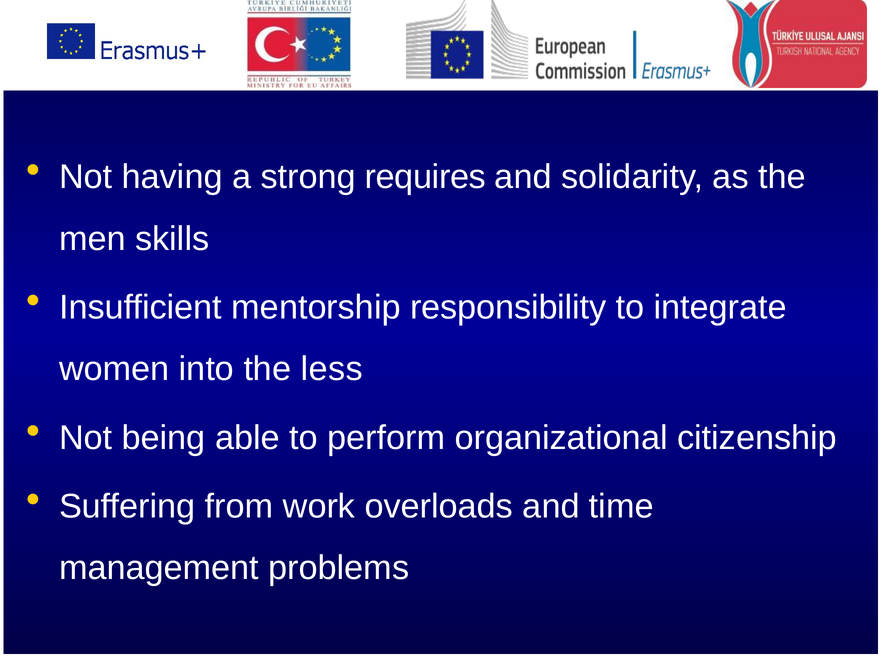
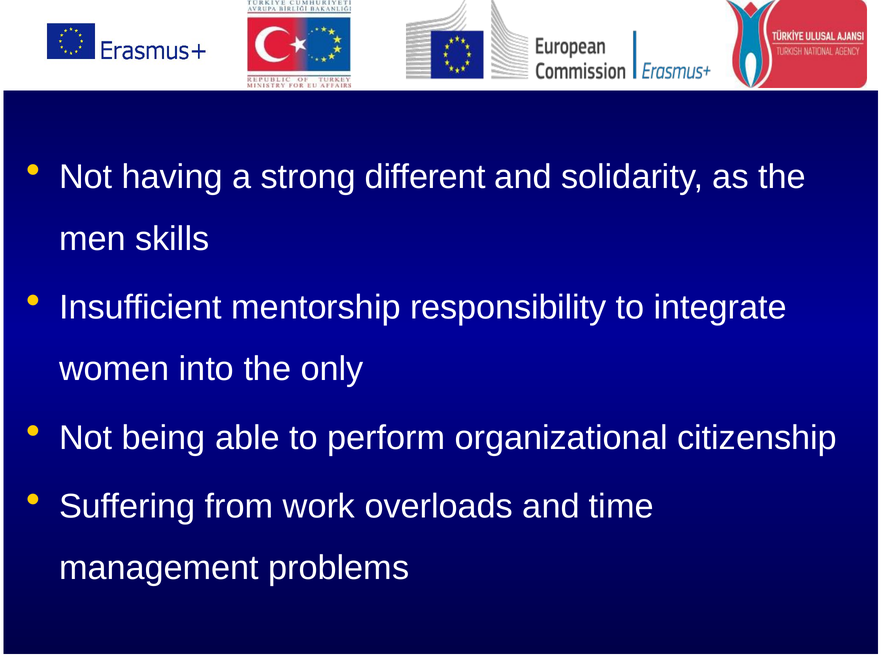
requires: requires -> different
less: less -> only
